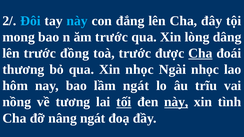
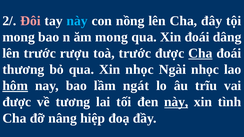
Đôi colour: light blue -> pink
đắng: đắng -> nồng
ăm trước: trước -> mong
Xin lòng: lòng -> đoái
đồng: đồng -> rượu
hôm underline: none -> present
nồng at (17, 102): nồng -> được
tối underline: present -> none
nâng ngát: ngát -> hiệp
